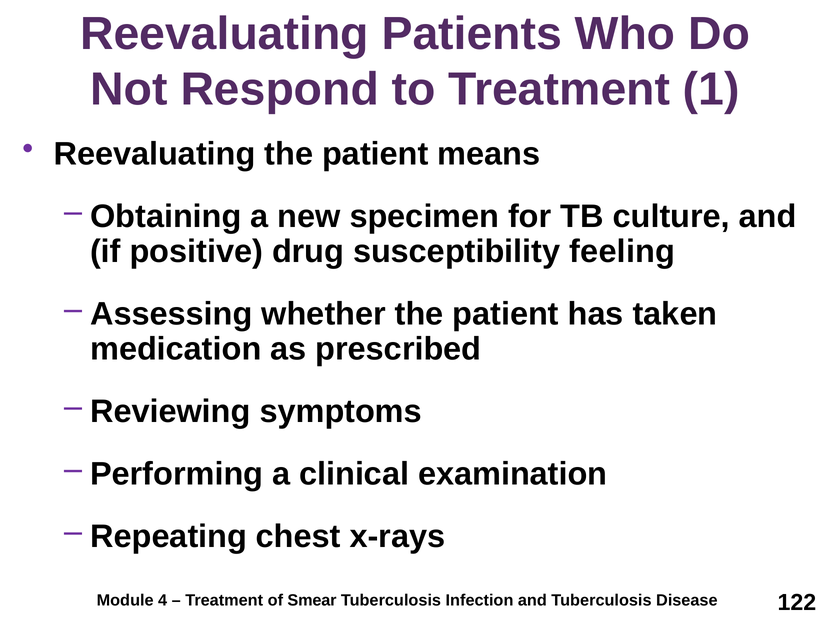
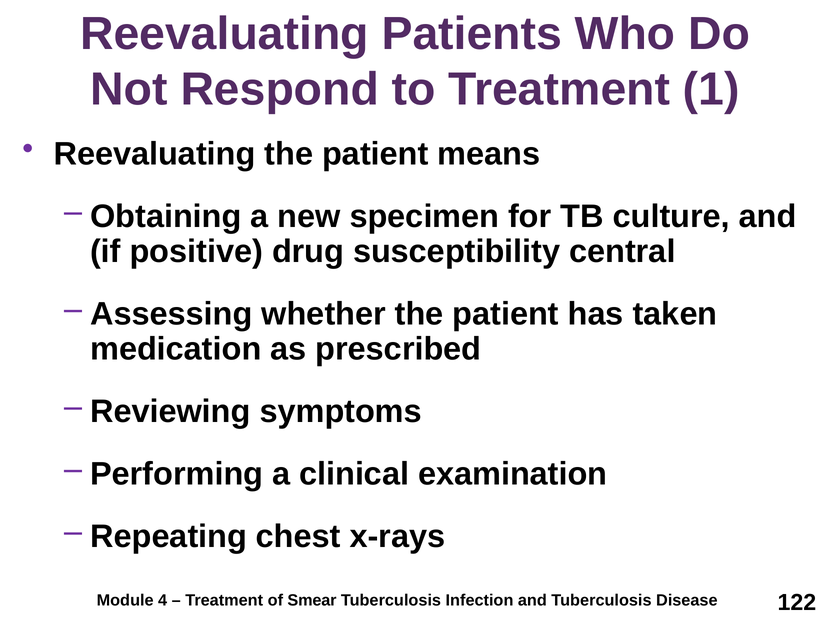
feeling: feeling -> central
